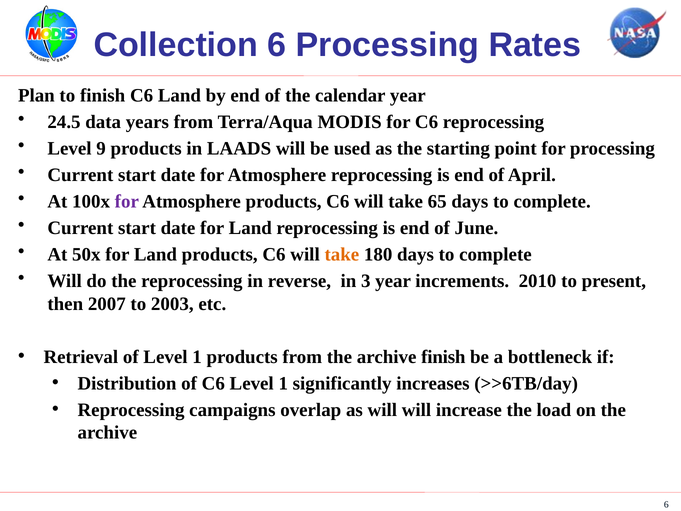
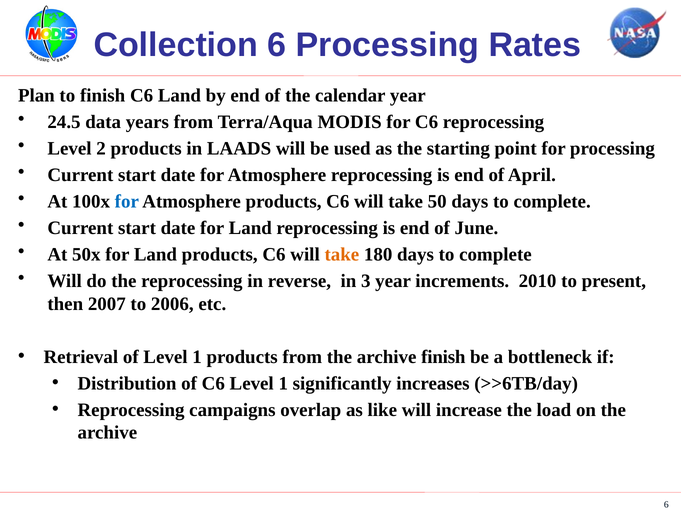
9: 9 -> 2
for at (127, 201) colour: purple -> blue
65: 65 -> 50
2003: 2003 -> 2006
as will: will -> like
